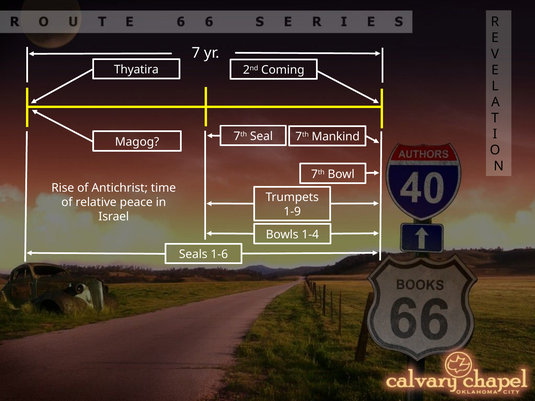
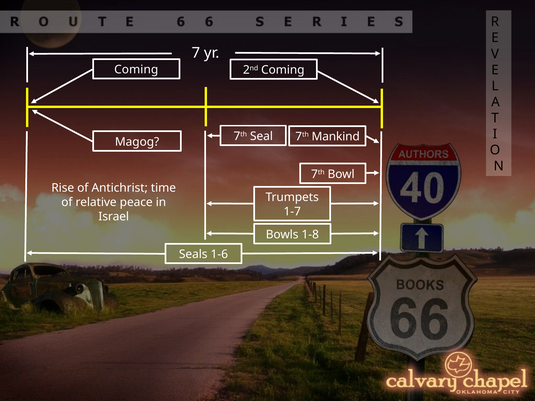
Thyatira at (136, 70): Thyatira -> Coming
1-9: 1-9 -> 1-7
1-4: 1-4 -> 1-8
